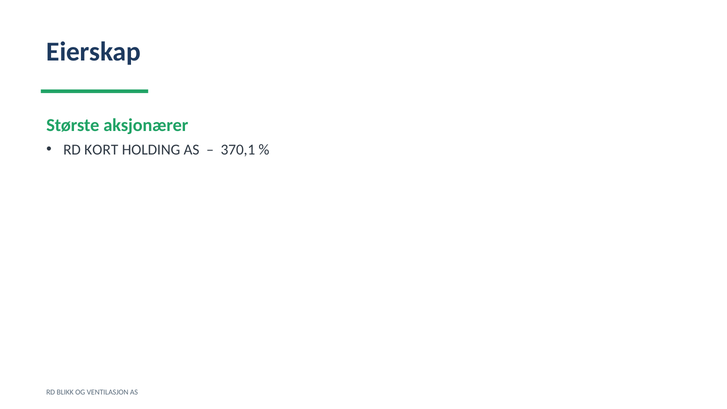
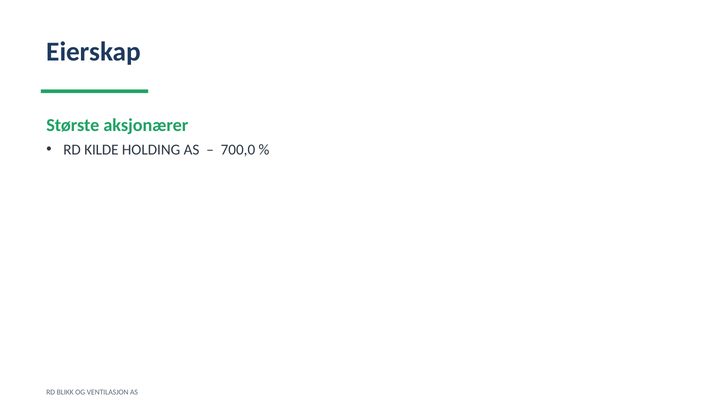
KORT: KORT -> KILDE
370,1: 370,1 -> 700,0
